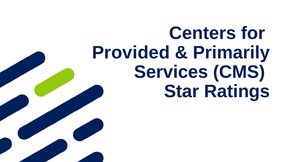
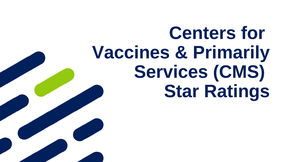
Provided: Provided -> Vaccines
